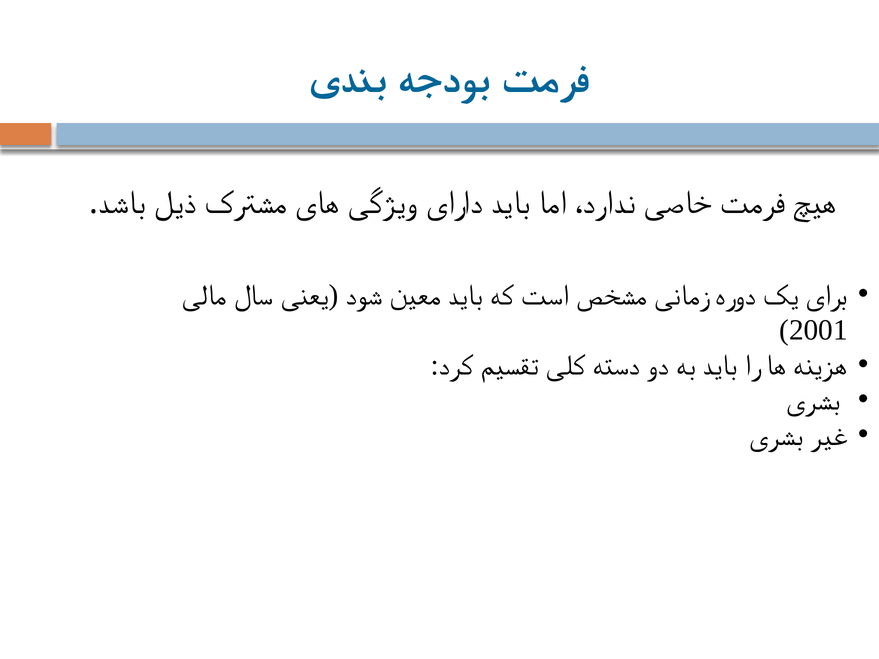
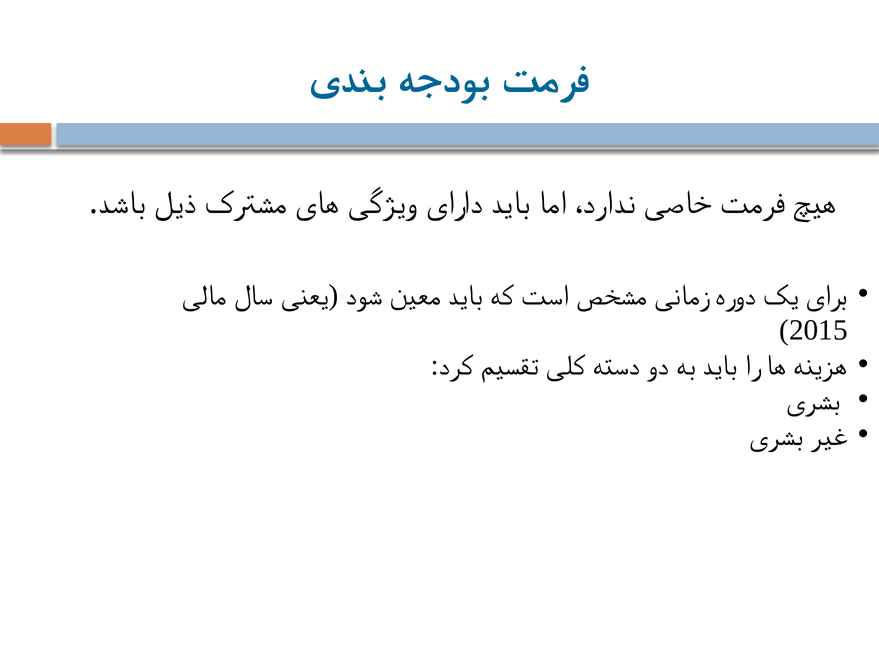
2001: 2001 -> 2015
